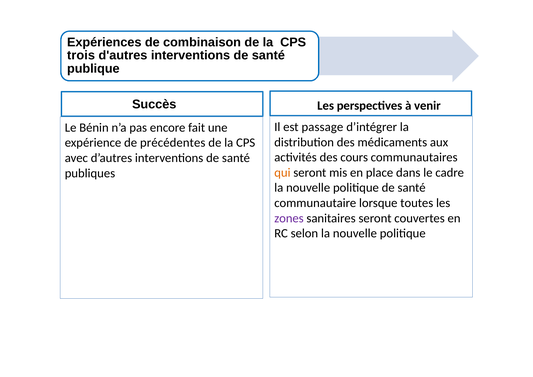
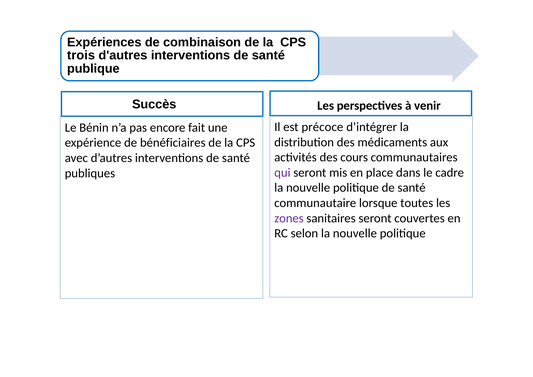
passage: passage -> précoce
précédentes: précédentes -> bénéficiaires
qui colour: orange -> purple
